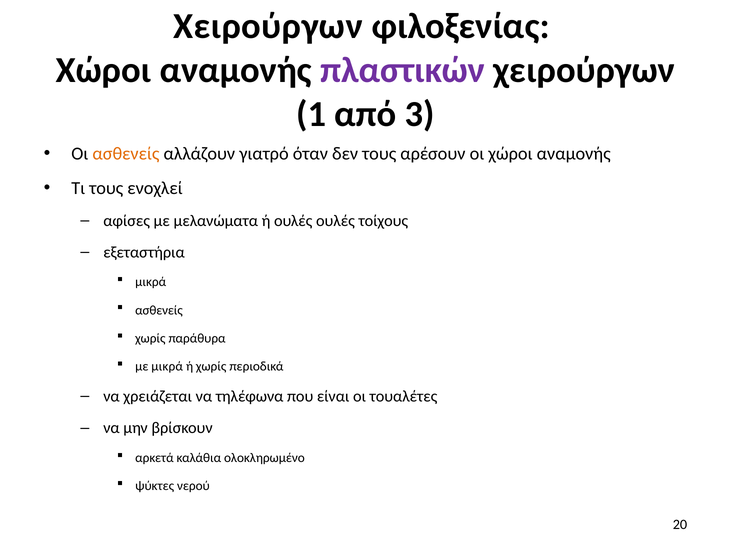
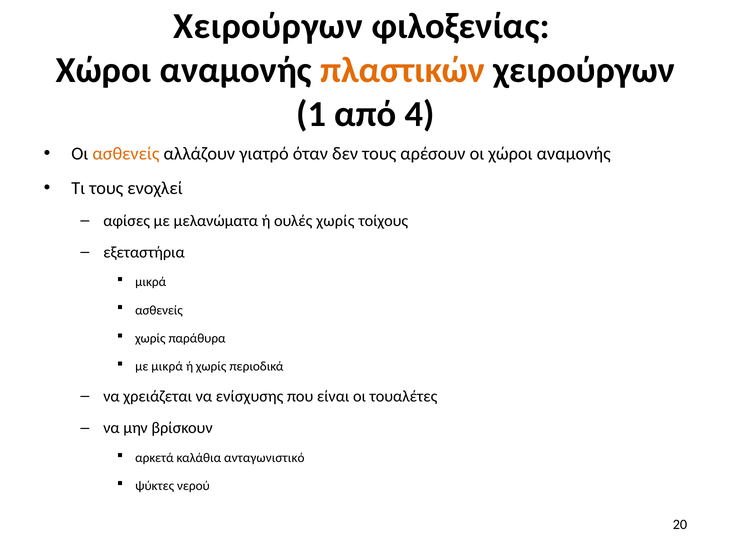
πλαστικών colour: purple -> orange
3: 3 -> 4
ουλές ουλές: ουλές -> χωρίς
τηλέφωνα: τηλέφωνα -> ενίσχυσης
ολοκληρωμένο: ολοκληρωμένο -> ανταγωνιστικό
